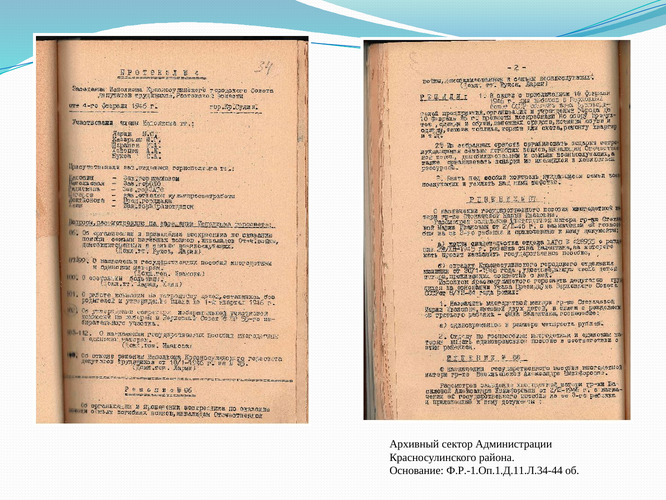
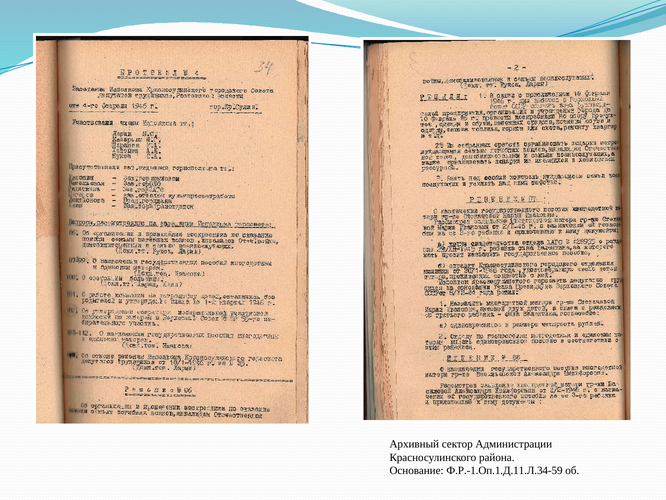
Ф.Р.-1.Оп.1.Д.11.Л.34-44: Ф.Р.-1.Оп.1.Д.11.Л.34-44 -> Ф.Р.-1.Оп.1.Д.11.Л.34-59
